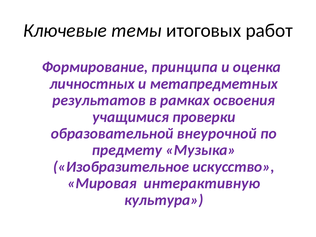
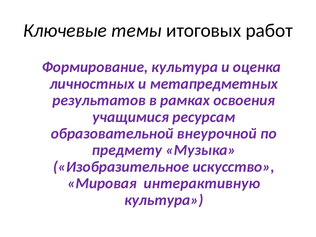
Формирование принципа: принципа -> культура
проверки: проверки -> ресурсам
